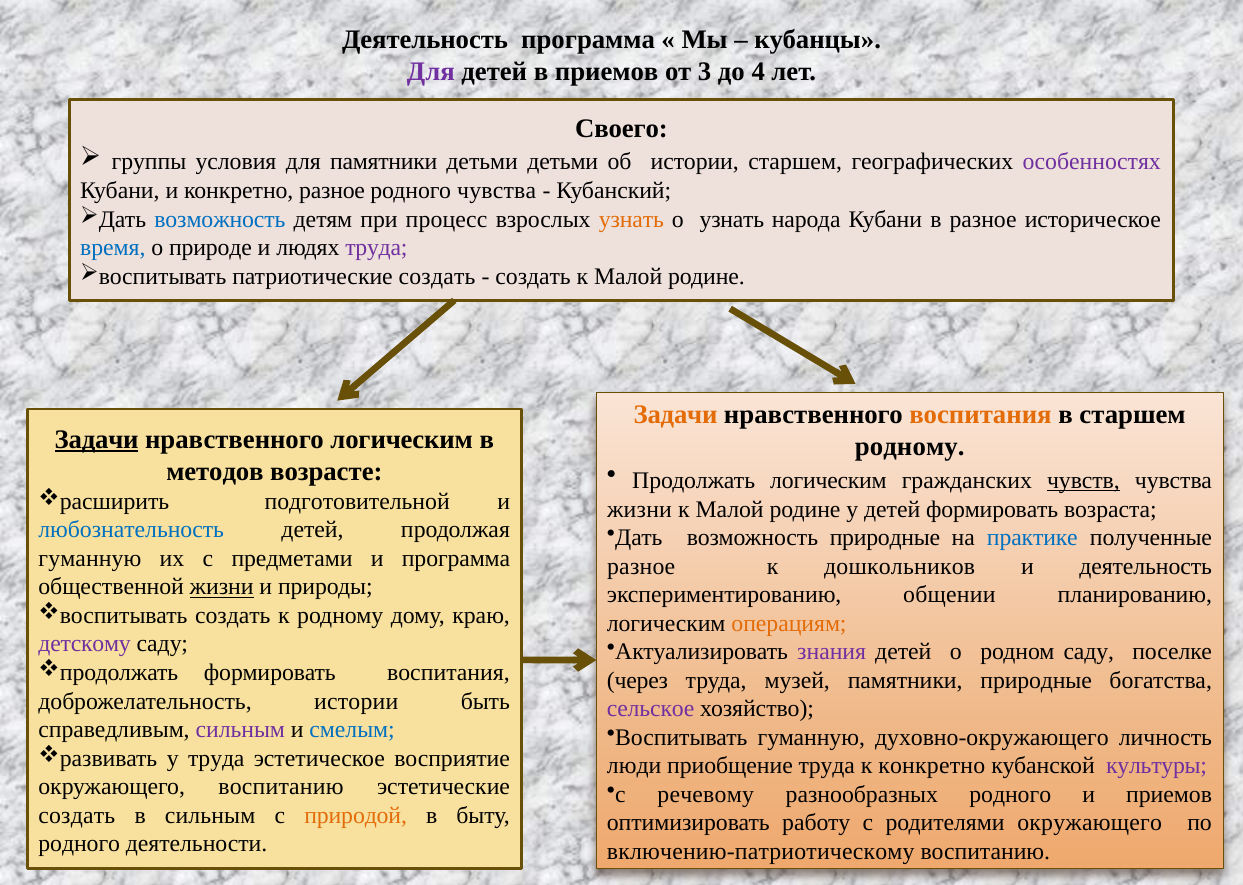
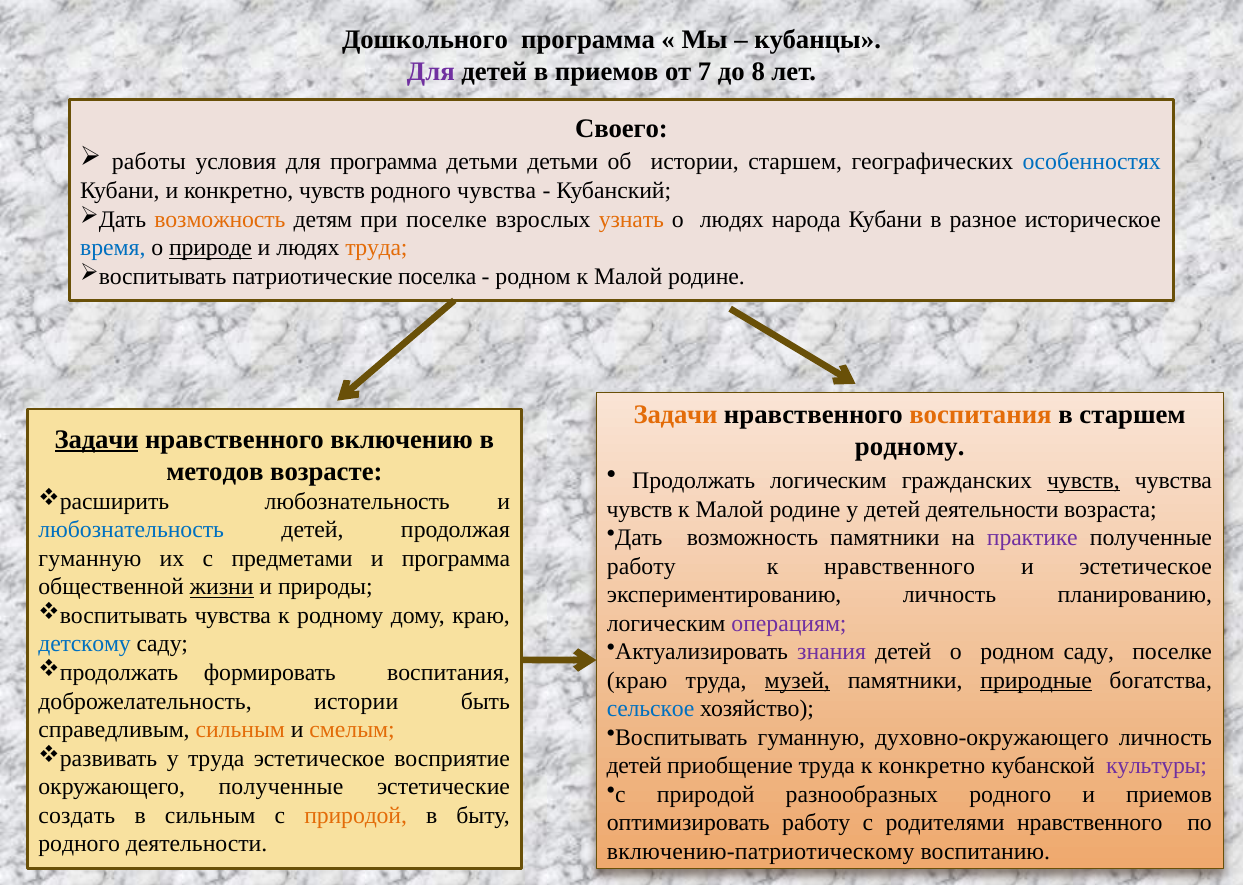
Деятельность at (425, 39): Деятельность -> Дошкольного
3: 3 -> 7
4: 4 -> 8
группы: группы -> работы
для памятники: памятники -> программа
особенностях colour: purple -> blue
конкретно разное: разное -> чувств
возможность at (220, 219) colour: blue -> orange
при процесс: процесс -> поселке
о узнать: узнать -> людях
природе underline: none -> present
труда at (376, 248) colour: purple -> orange
патриотические создать: создать -> поселка
создать at (533, 277): создать -> родном
нравственного логическим: логическим -> включению
подготовительной at (357, 501): подготовительной -> любознательность
жизни at (639, 509): жизни -> чувств
детей формировать: формировать -> деятельности
возможность природные: природные -> памятники
практике colour: blue -> purple
разное at (641, 566): разное -> работу
к дошкольников: дошкольников -> нравственного
и деятельность: деятельность -> эстетическое
экспериментированию общении: общении -> личность
создать at (233, 616): создать -> чувства
операциям colour: orange -> purple
детскому colour: purple -> blue
через at (637, 680): через -> краю
музей underline: none -> present
природные at (1036, 680) underline: none -> present
сельское colour: purple -> blue
сильным at (240, 730) colour: purple -> orange
смелым colour: blue -> orange
люди at (634, 766): люди -> детей
окружающего воспитанию: воспитанию -> полученные
речевому at (706, 794): речевому -> природой
родителями окружающего: окружающего -> нравственного
